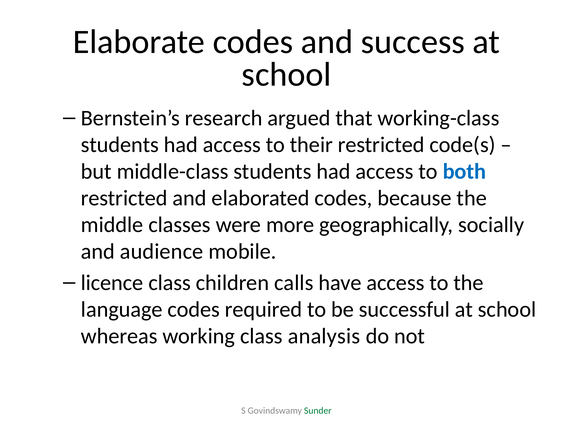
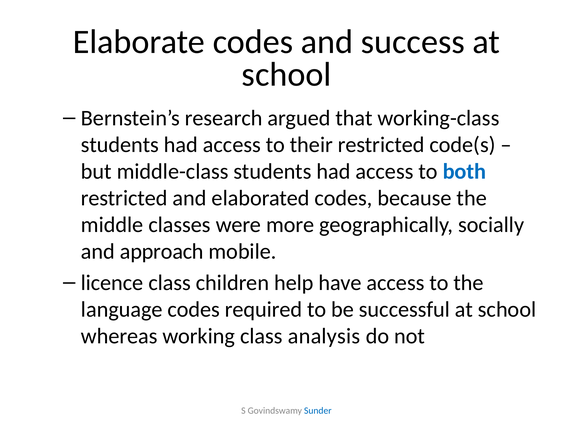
audience: audience -> approach
calls: calls -> help
Sunder colour: green -> blue
